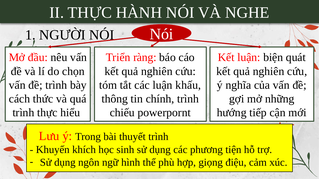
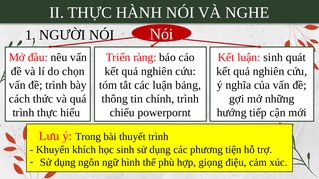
luận biện: biện -> sinh
khấu: khấu -> bảng
